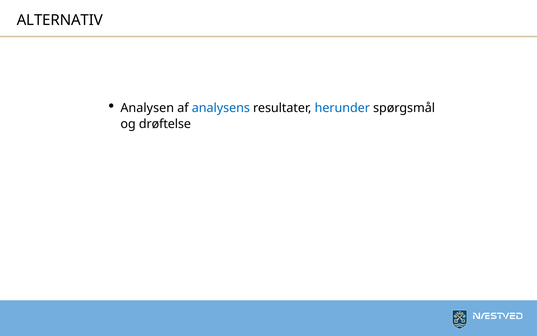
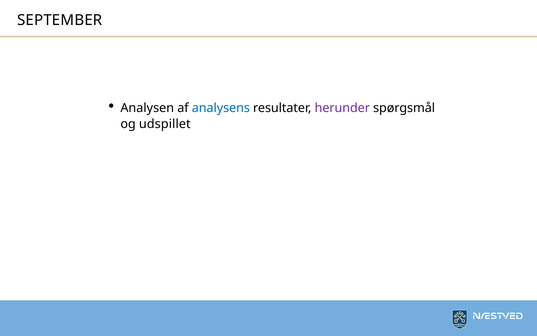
ALTERNATIV: ALTERNATIV -> SEPTEMBER
herunder colour: blue -> purple
drøftelse: drøftelse -> udspillet
